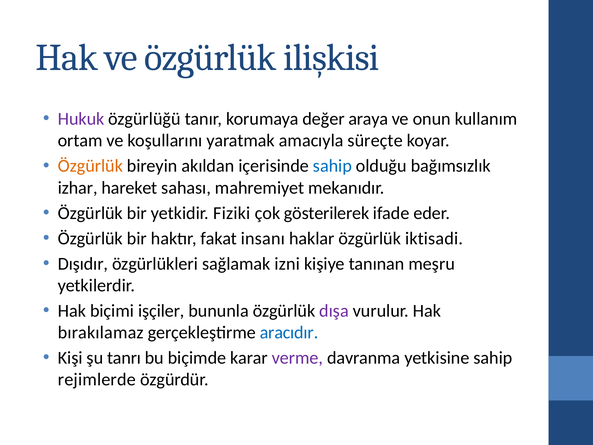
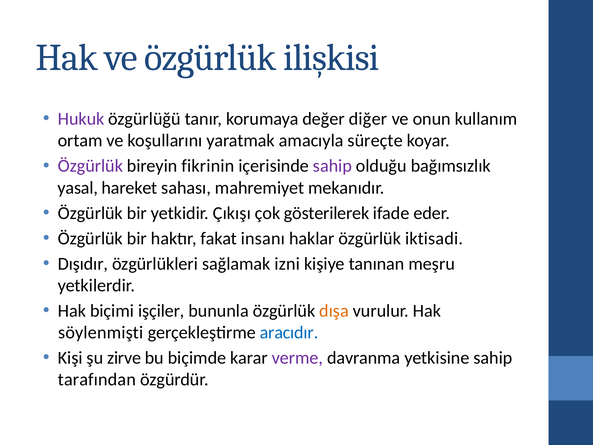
araya: araya -> diğer
Özgürlük at (90, 166) colour: orange -> purple
akıldan: akıldan -> fikrinin
sahip at (332, 166) colour: blue -> purple
izhar: izhar -> yasal
Fiziki: Fiziki -> Çıkışı
dışa colour: purple -> orange
bırakılamaz: bırakılamaz -> söylenmişti
tanrı: tanrı -> zirve
rejimlerde: rejimlerde -> tarafından
